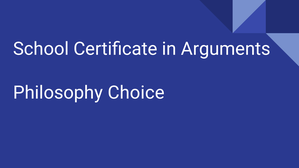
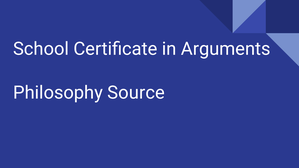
Choice: Choice -> Source
